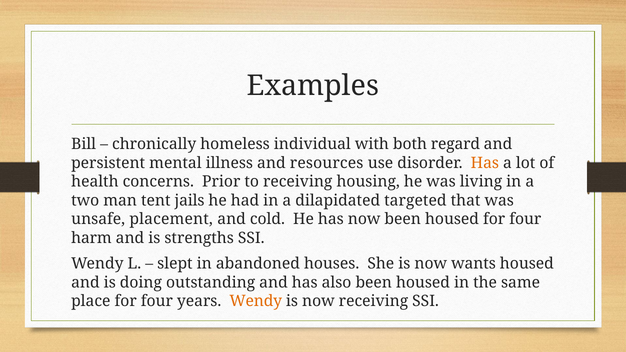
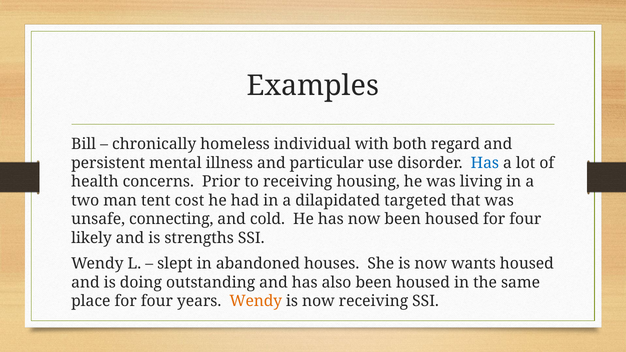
resources: resources -> particular
Has at (485, 163) colour: orange -> blue
jails: jails -> cost
placement: placement -> connecting
harm: harm -> likely
